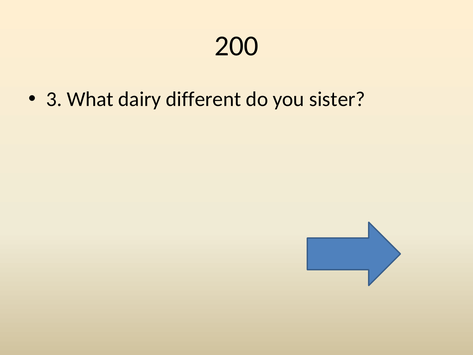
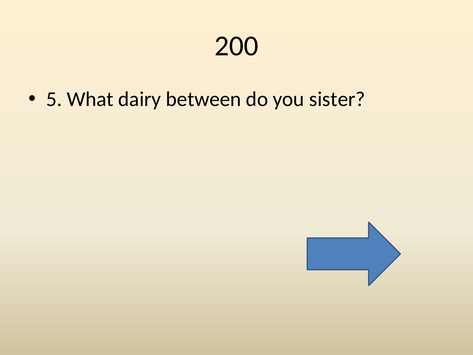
3: 3 -> 5
different: different -> between
